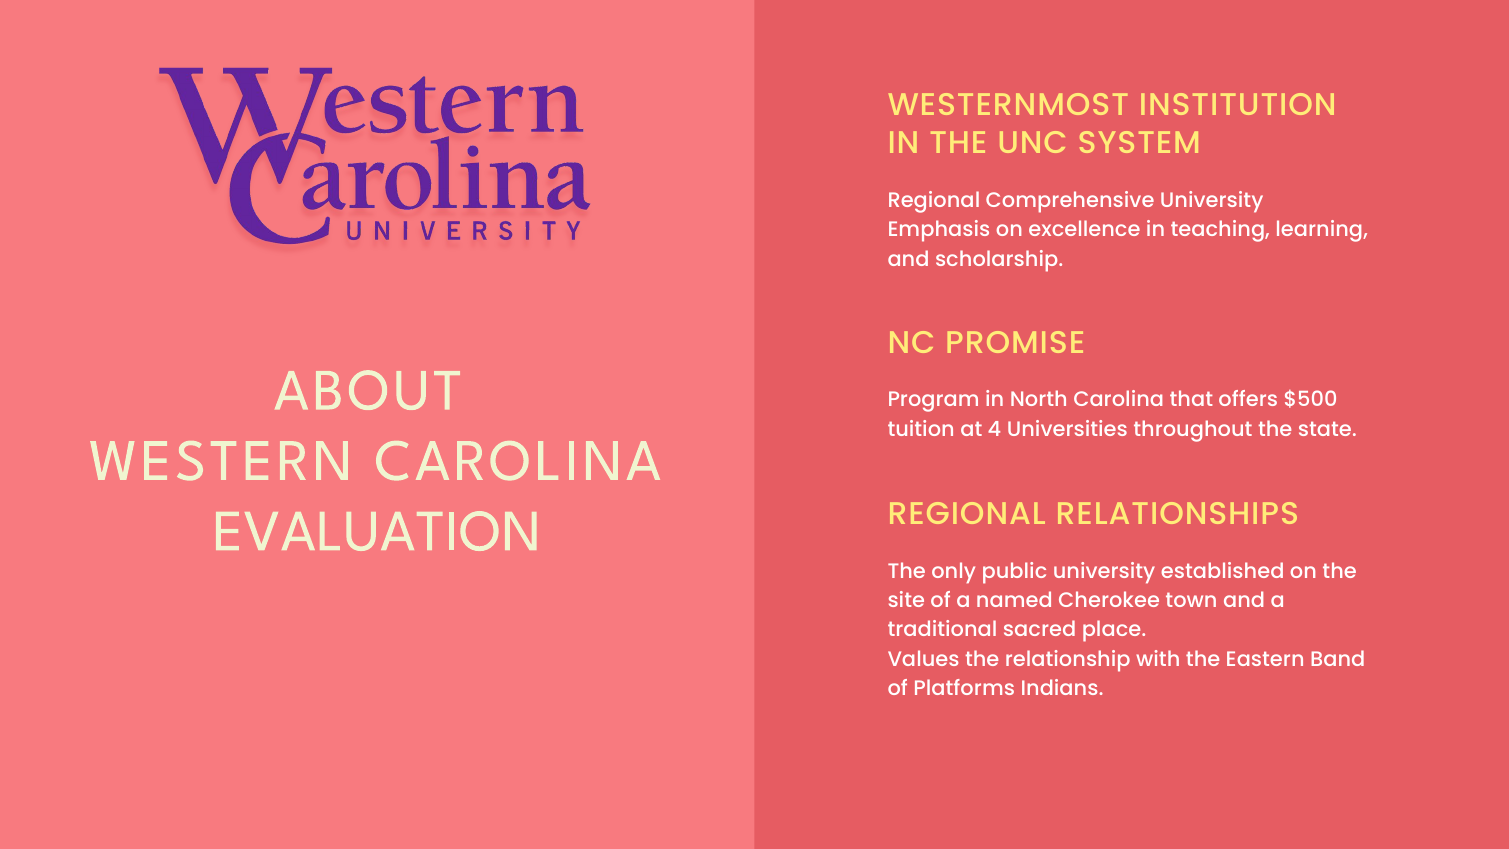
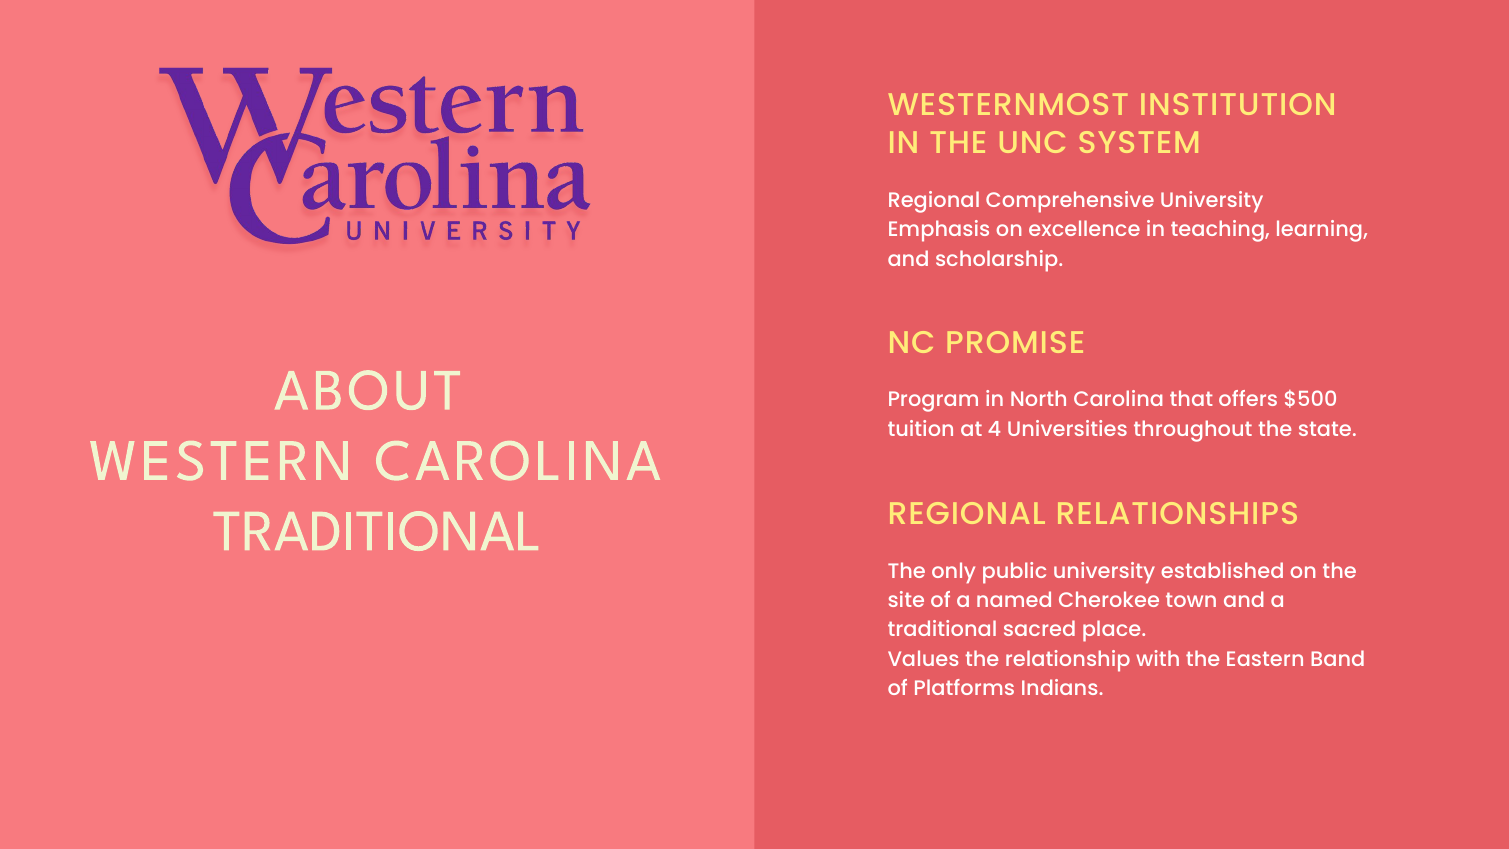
EVALUATION at (377, 531): EVALUATION -> TRADITIONAL
